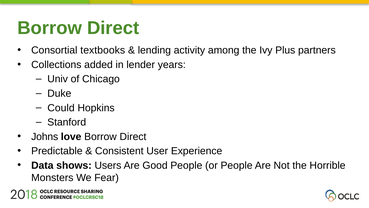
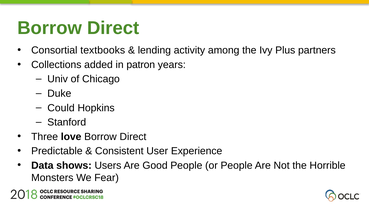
lender: lender -> patron
Johns: Johns -> Three
